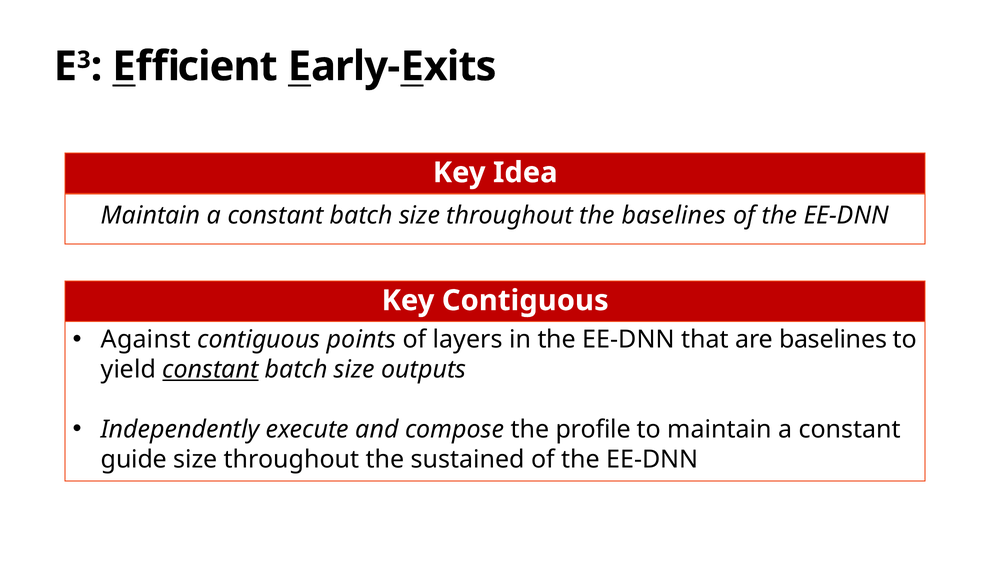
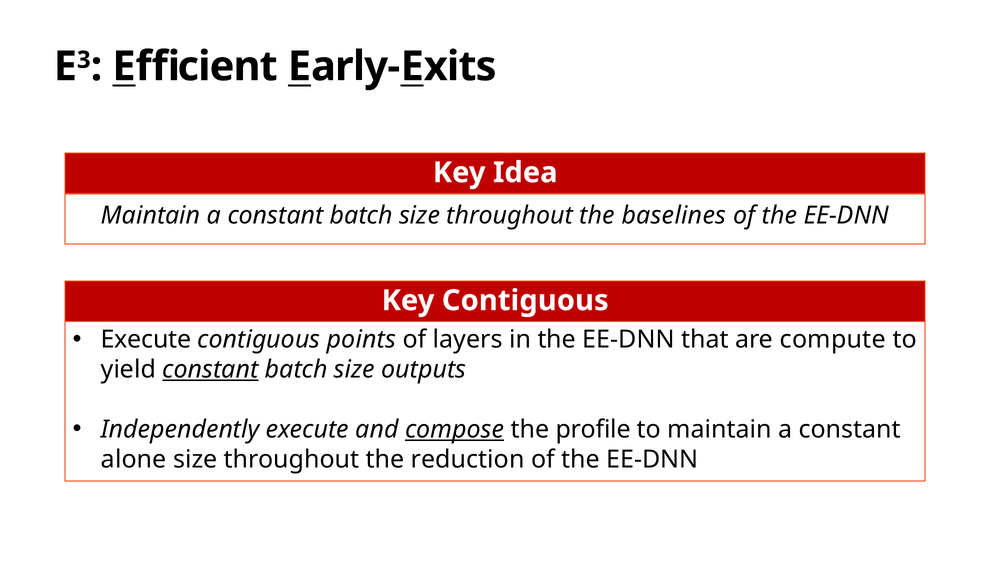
Against at (146, 340): Against -> Execute
are baselines: baselines -> compute
compose underline: none -> present
guide: guide -> alone
sustained: sustained -> reduction
